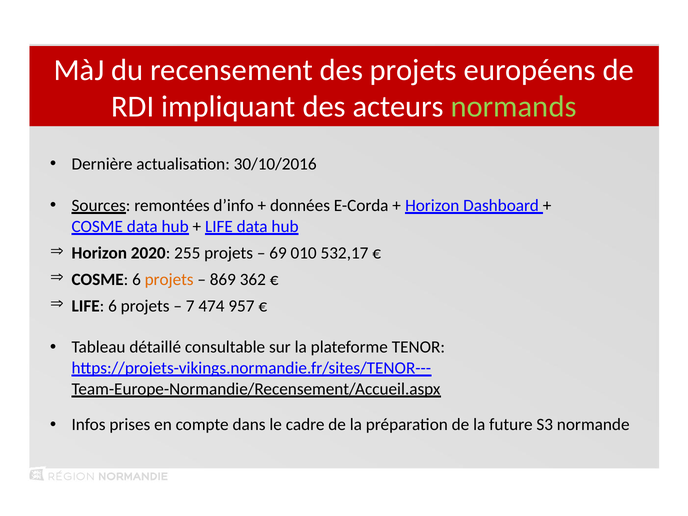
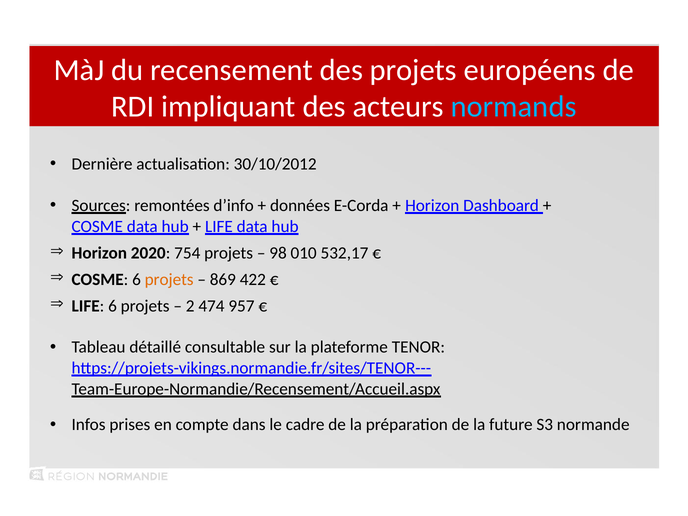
normands colour: light green -> light blue
30/10/2016: 30/10/2016 -> 30/10/2012
255: 255 -> 754
69: 69 -> 98
362: 362 -> 422
7: 7 -> 2
